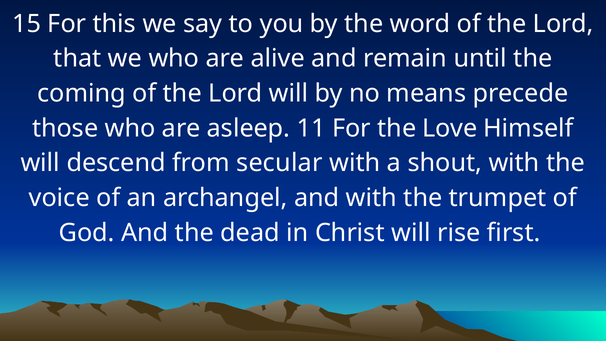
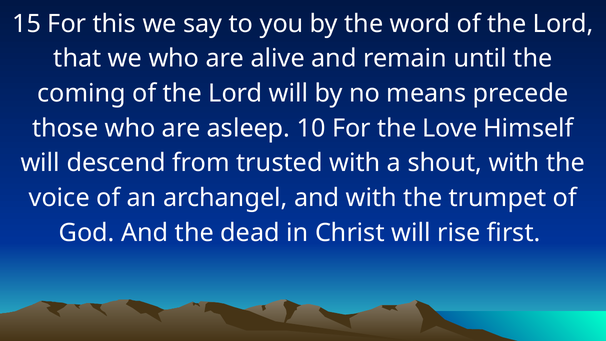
11: 11 -> 10
secular: secular -> trusted
